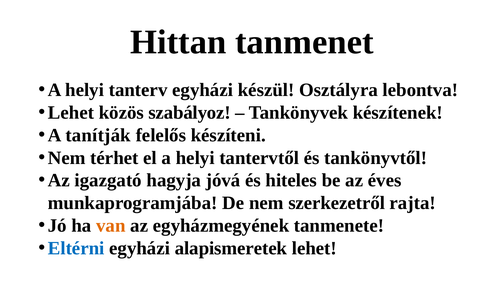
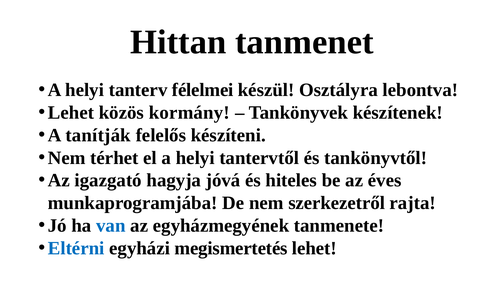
tanterv egyházi: egyházi -> félelmei
szabályoz: szabályoz -> kormány
van colour: orange -> blue
alapismeretek: alapismeretek -> megismertetés
